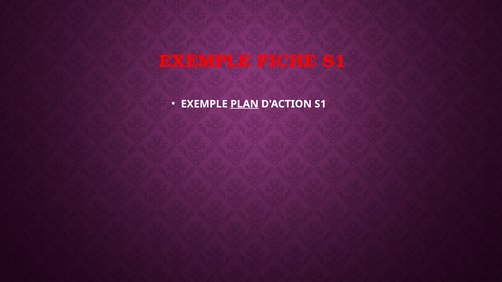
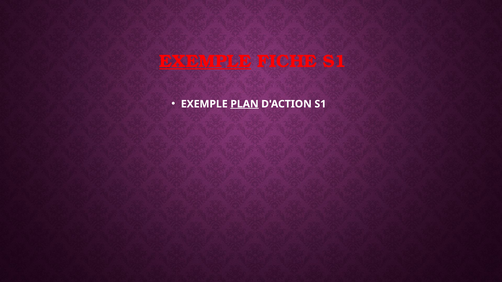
EXEMPLE at (205, 61) underline: none -> present
